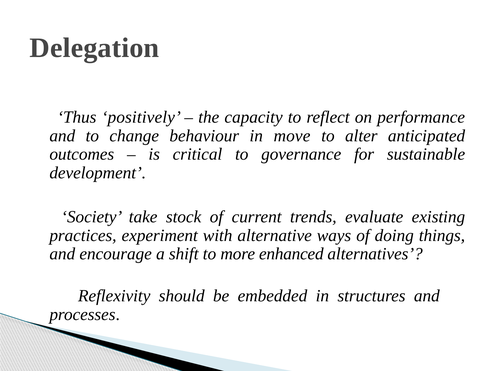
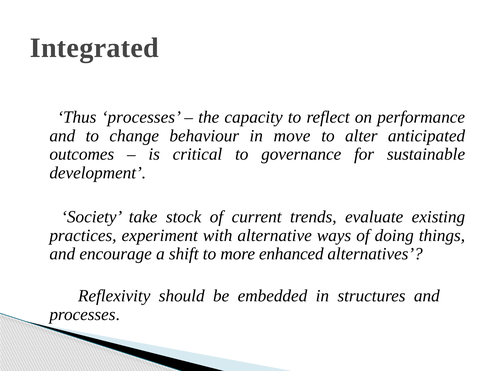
Delegation: Delegation -> Integrated
Thus positively: positively -> processes
